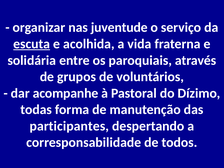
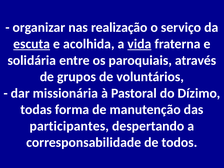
juventude: juventude -> realização
vida underline: none -> present
acompanhe: acompanhe -> missionária
